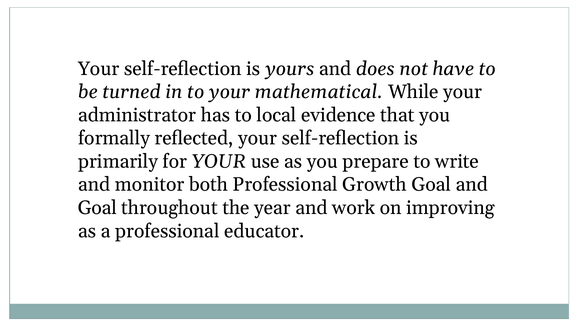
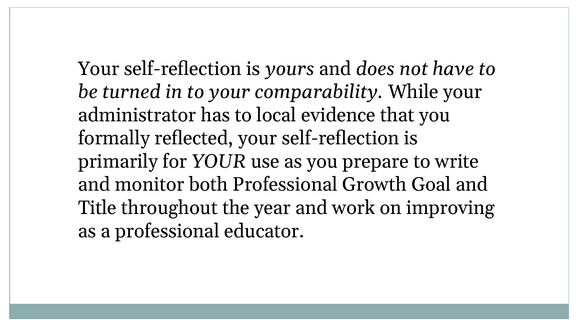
mathematical: mathematical -> comparability
Goal at (97, 208): Goal -> Title
